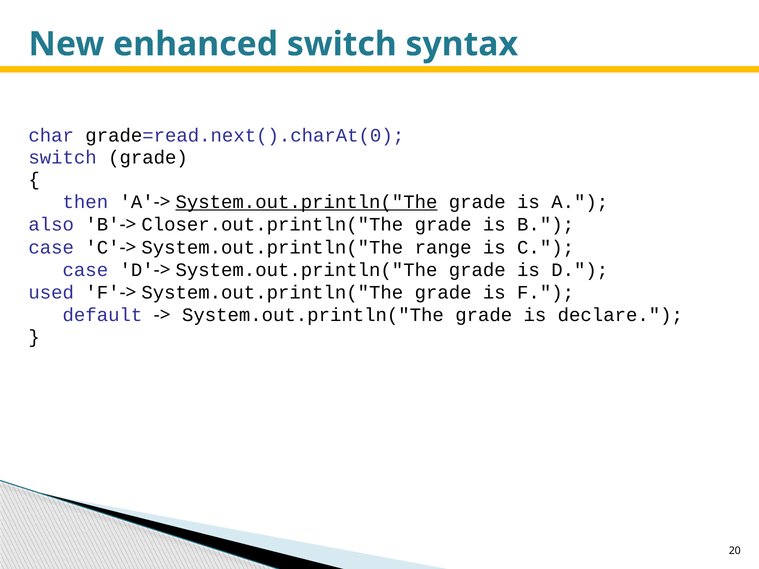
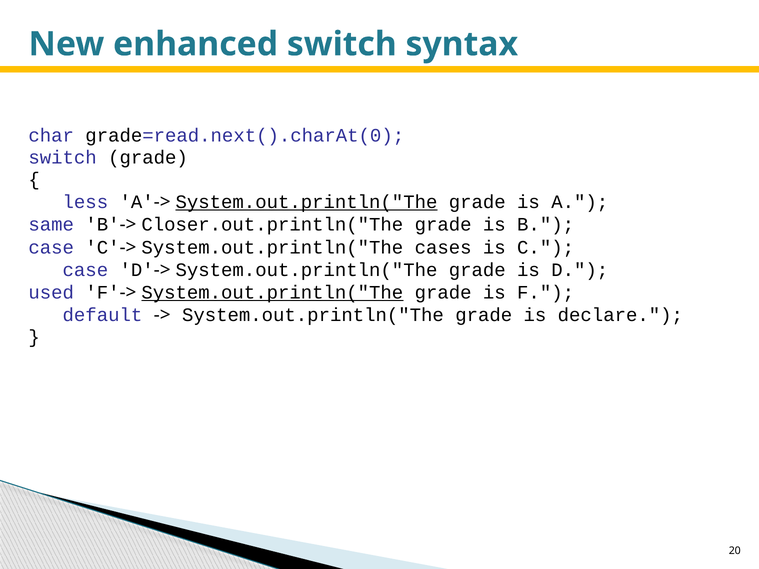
then: then -> less
also: also -> same
range: range -> cases
System.out.println("The at (272, 292) underline: none -> present
